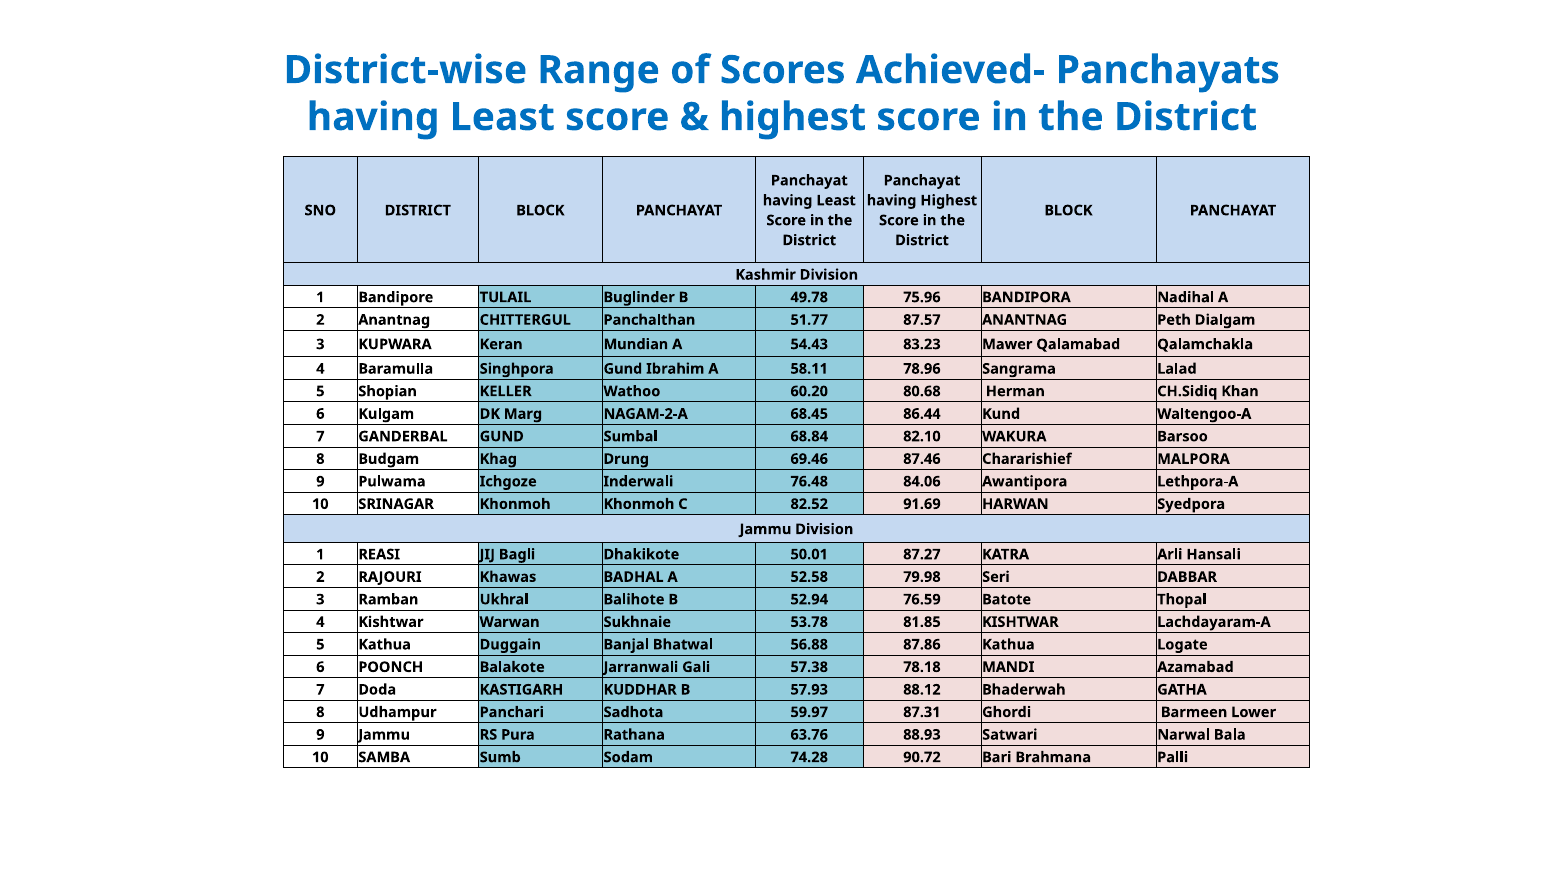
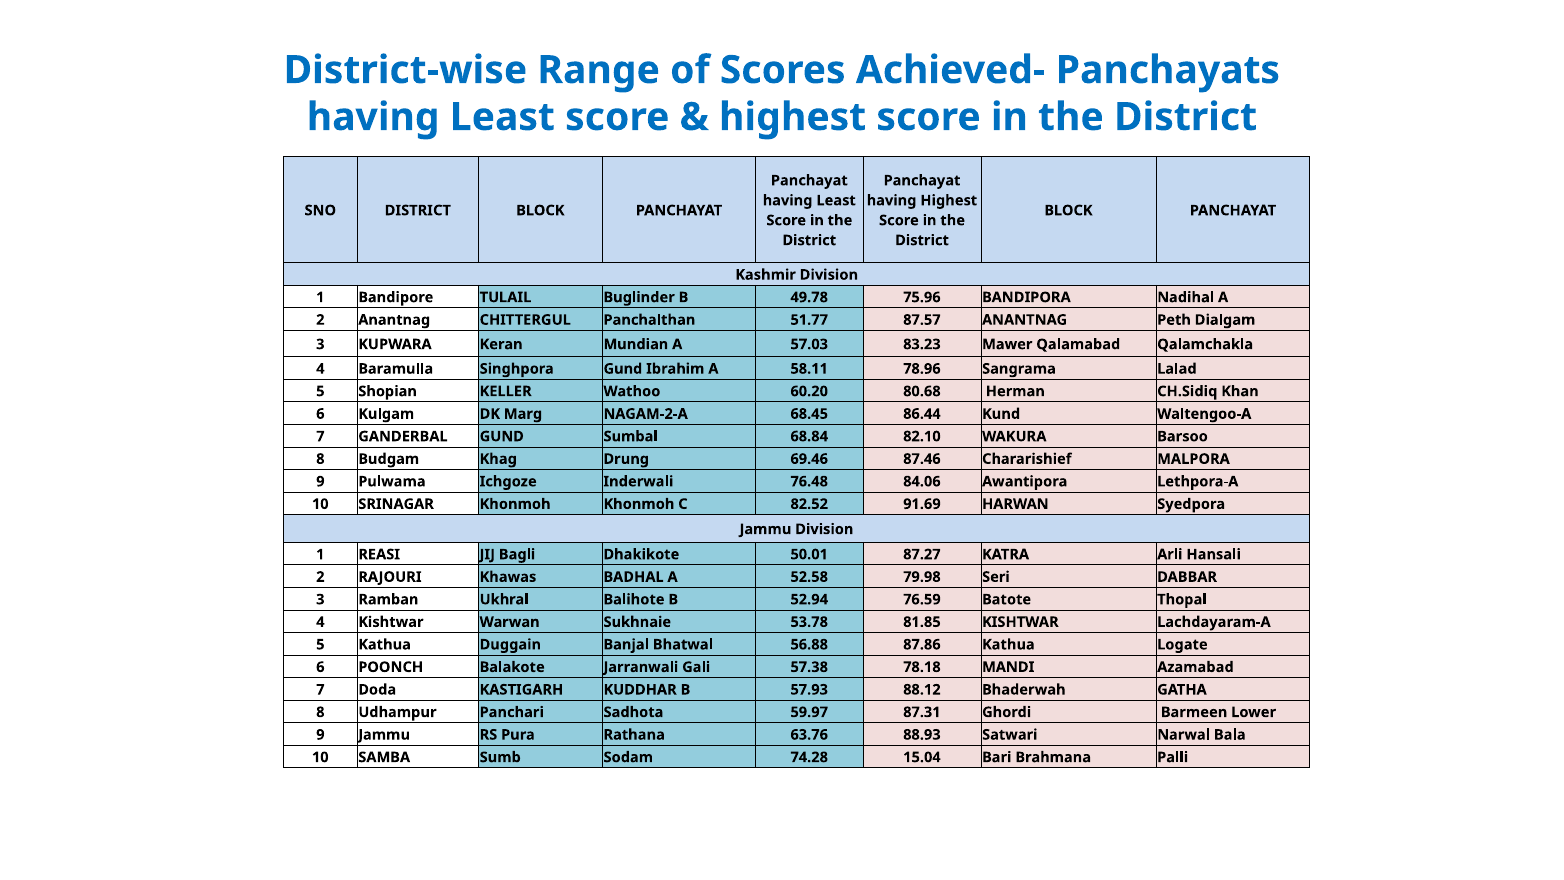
54.43: 54.43 -> 57.03
90.72: 90.72 -> 15.04
